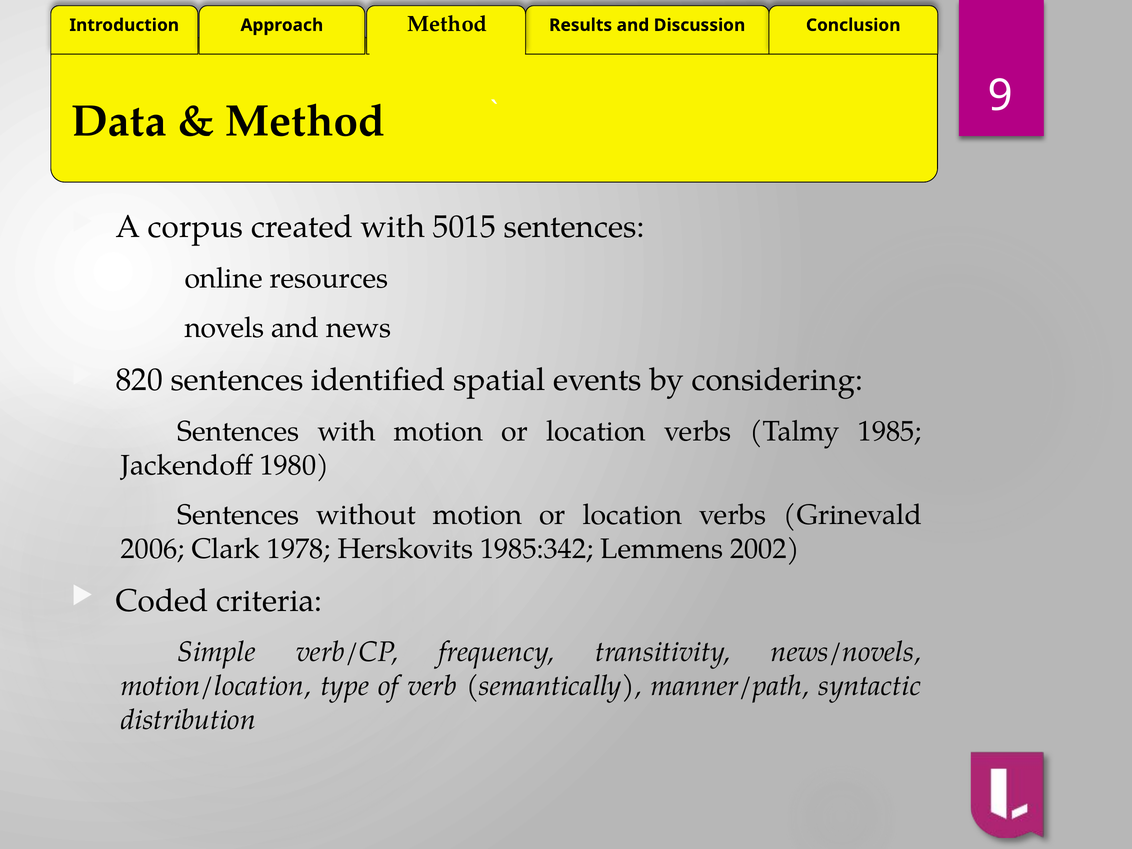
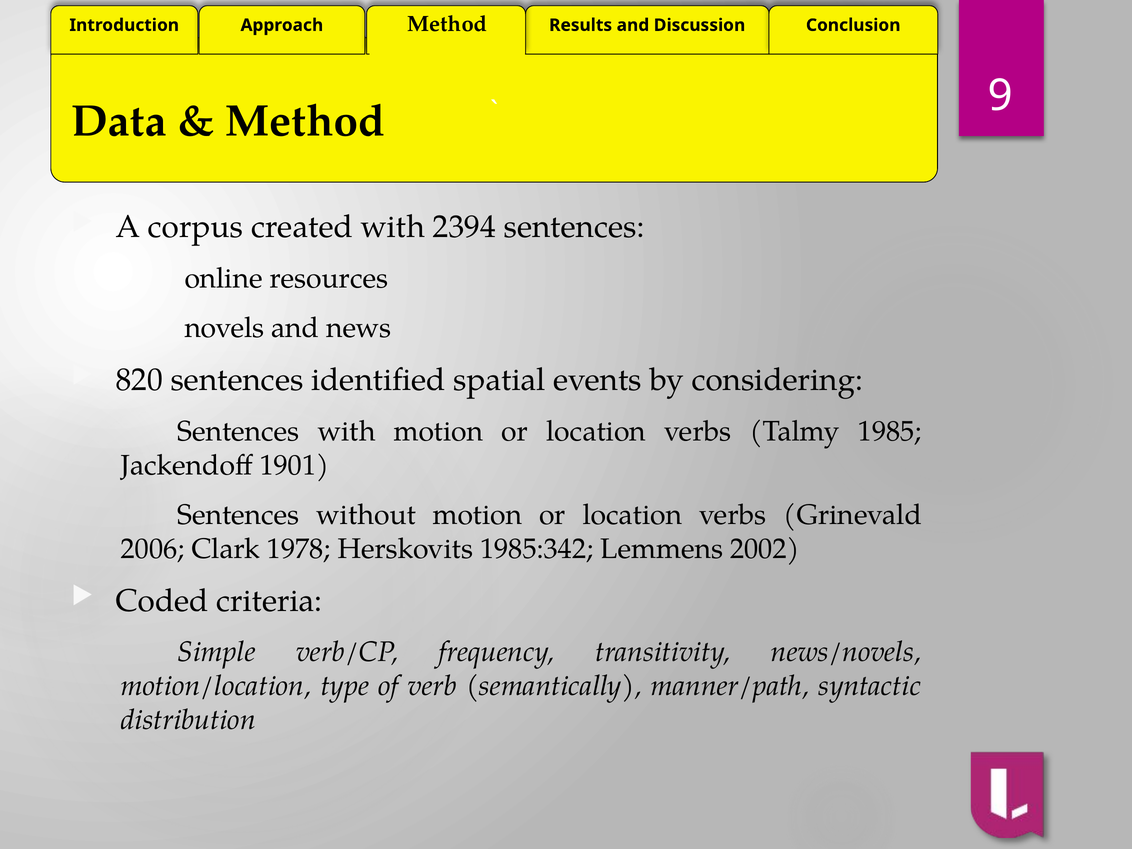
5015: 5015 -> 2394
1980: 1980 -> 1901
